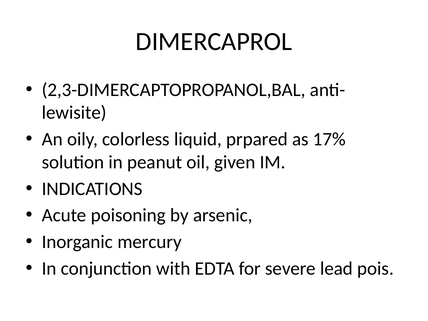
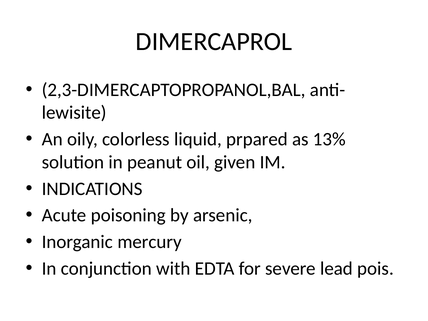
17%: 17% -> 13%
